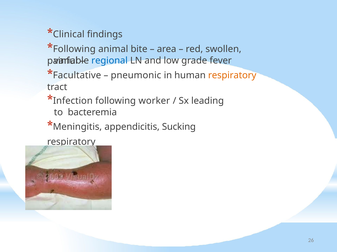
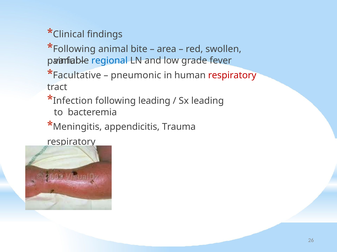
respiratory at (232, 76) colour: orange -> red
following worker: worker -> leading
Sucking: Sucking -> Trauma
